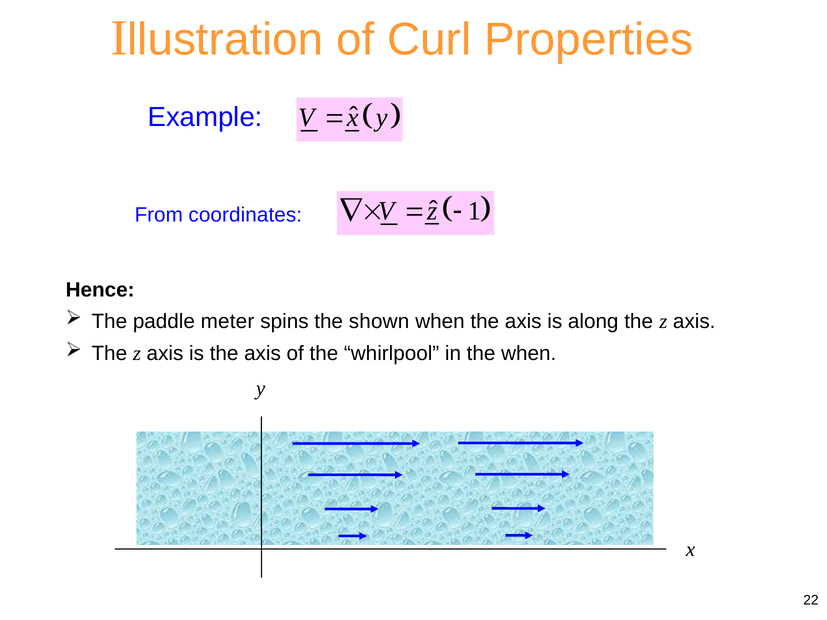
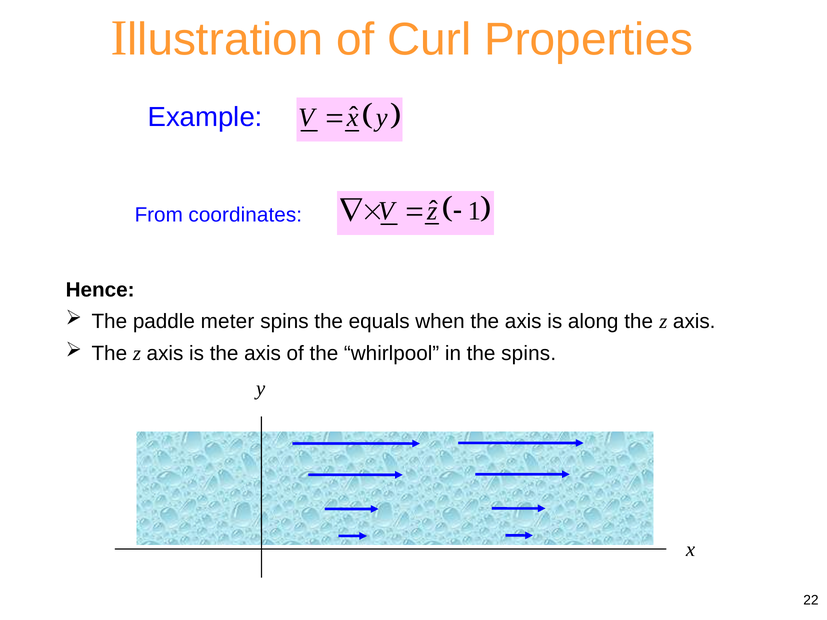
shown: shown -> equals
the when: when -> spins
